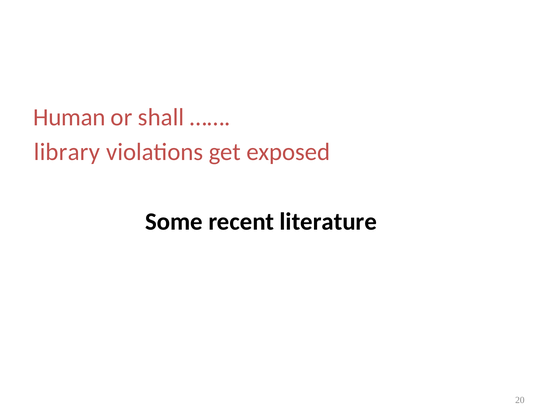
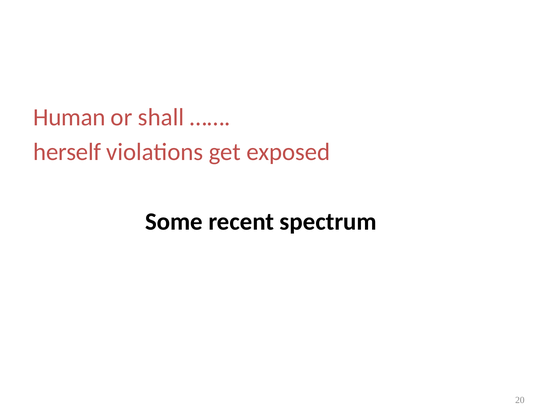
library: library -> herself
literature: literature -> spectrum
